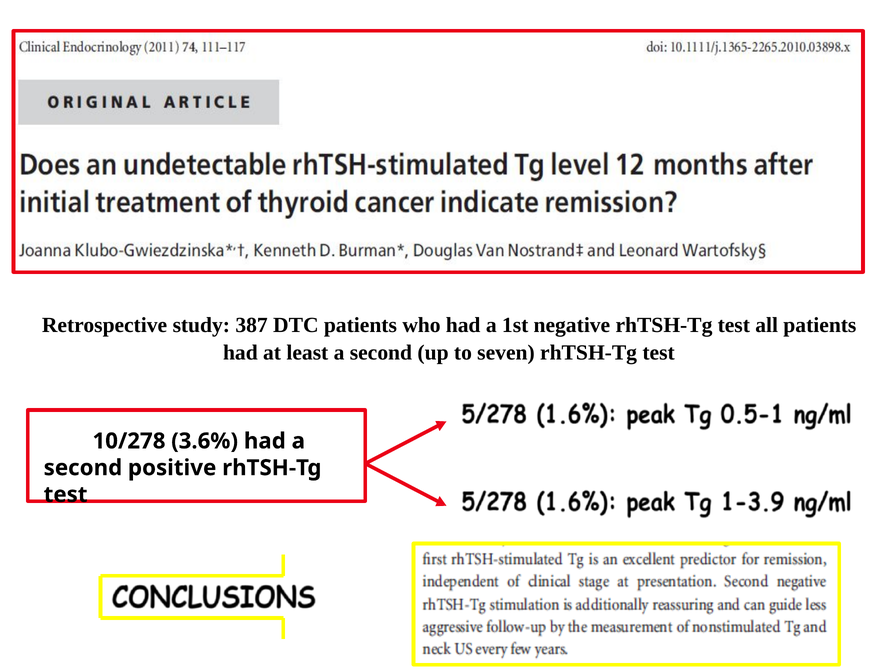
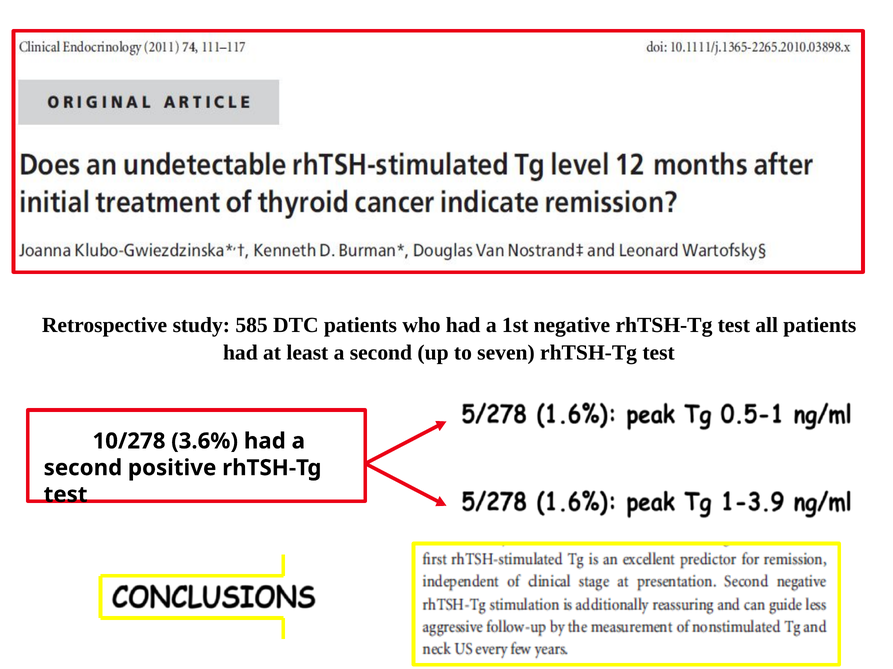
387: 387 -> 585
